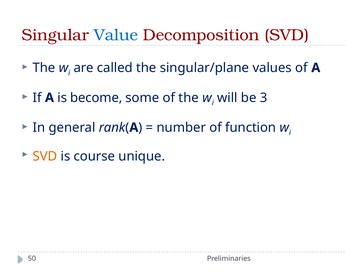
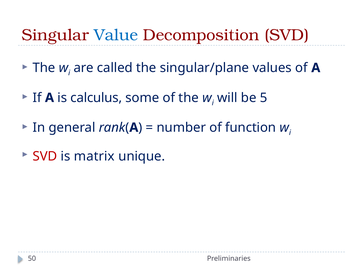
become: become -> calculus
3: 3 -> 5
SVD at (45, 156) colour: orange -> red
course: course -> matrix
